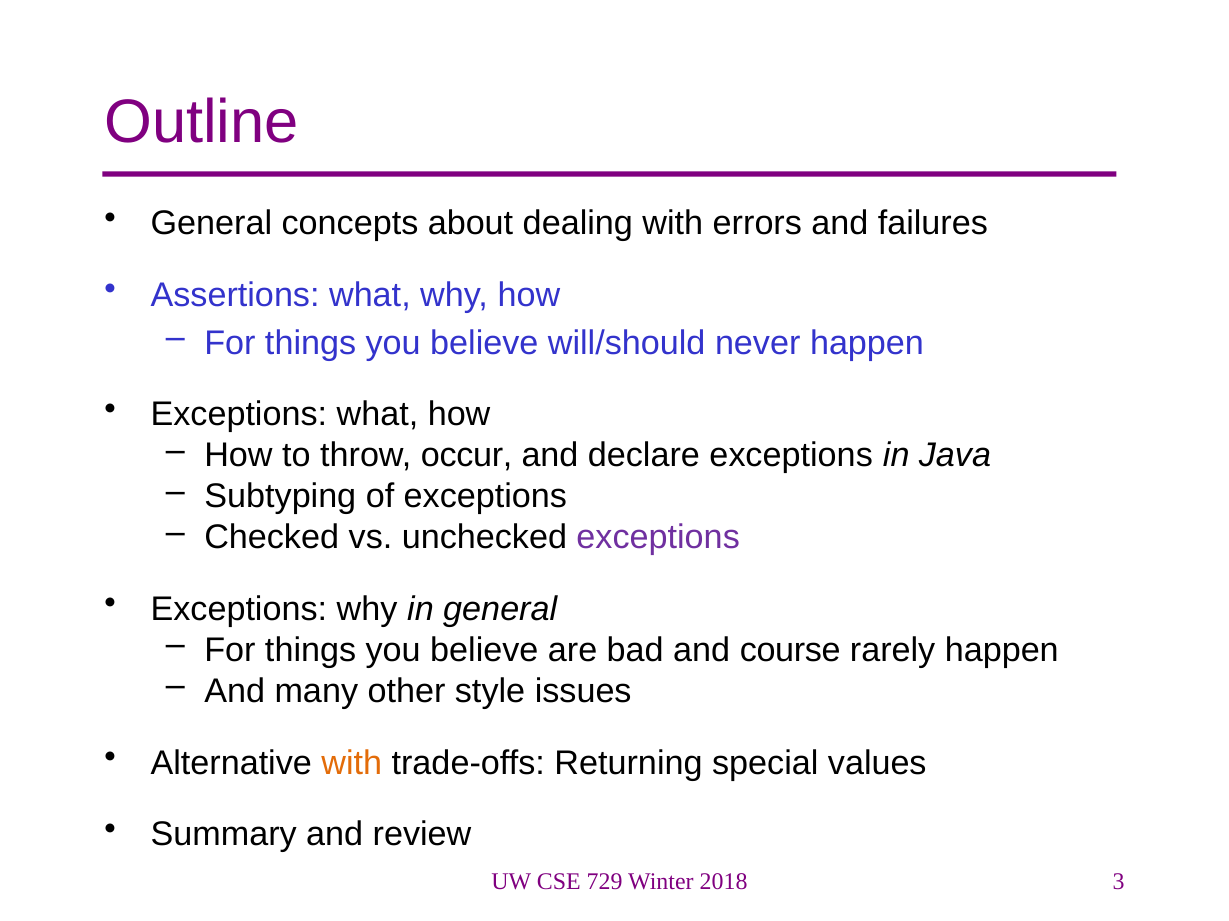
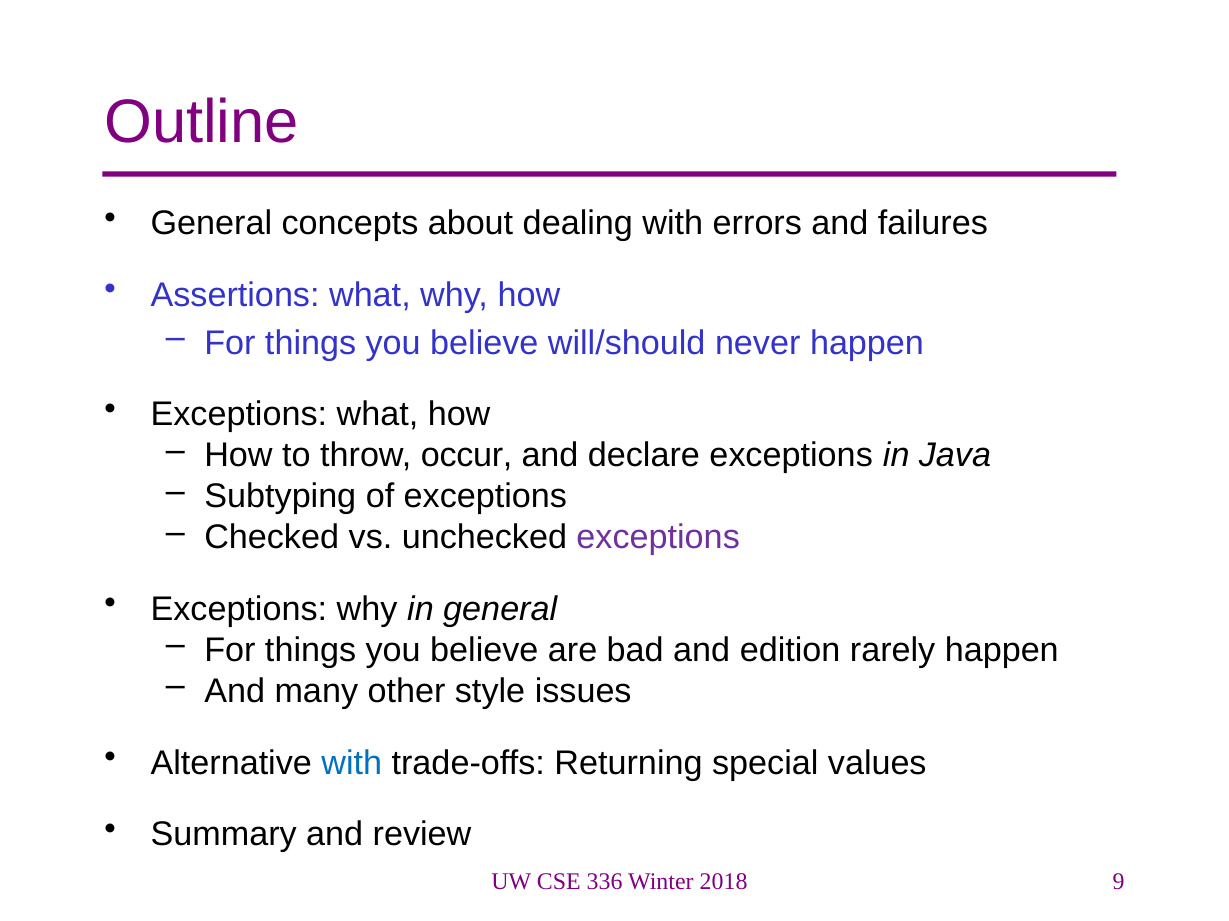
course: course -> edition
with at (352, 763) colour: orange -> blue
729: 729 -> 336
3: 3 -> 9
